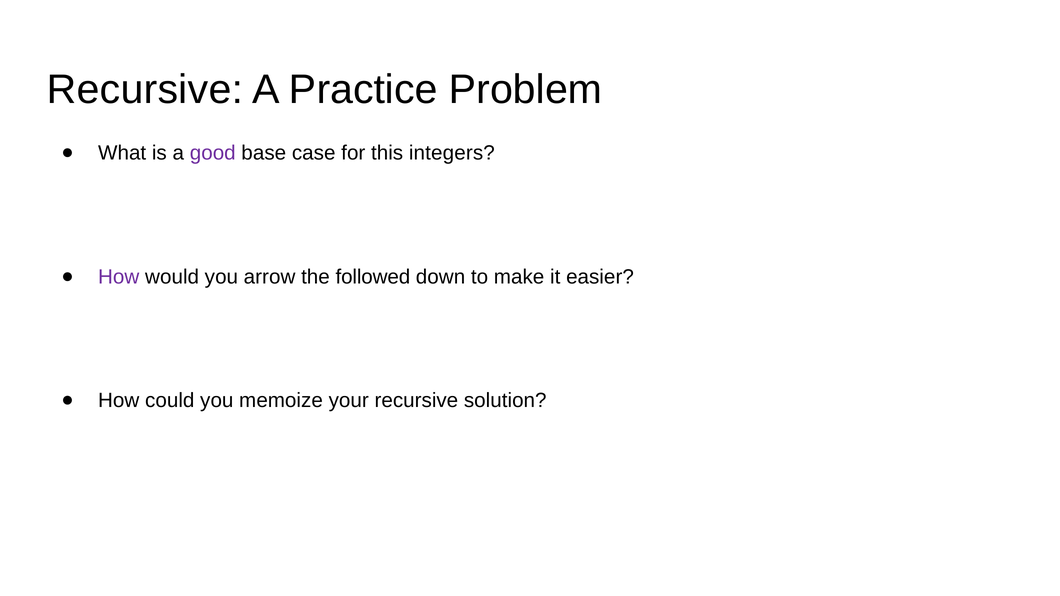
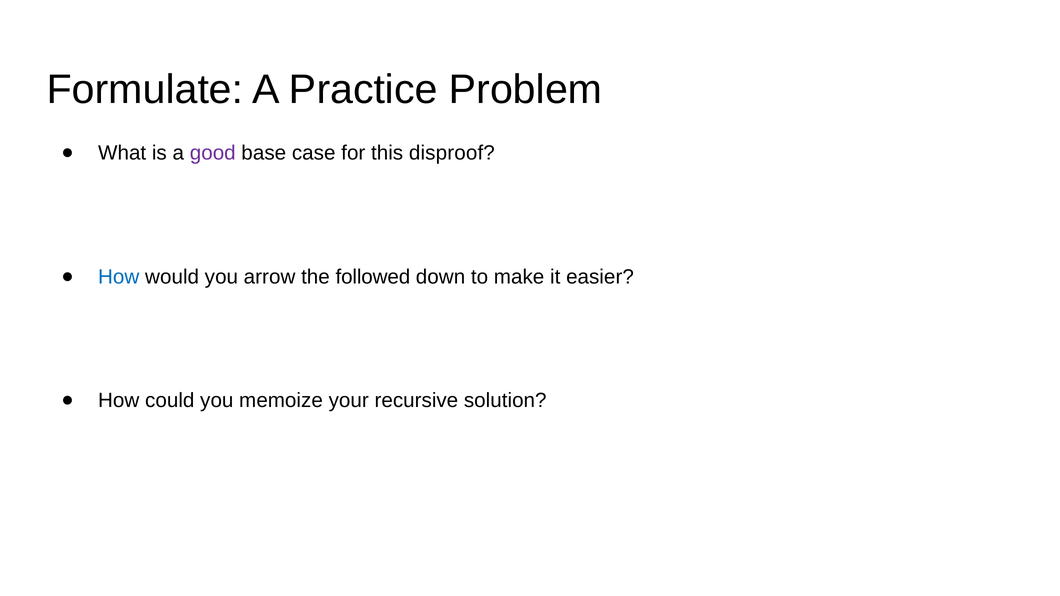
Recursive at (145, 90): Recursive -> Formulate
integers: integers -> disproof
How at (119, 277) colour: purple -> blue
